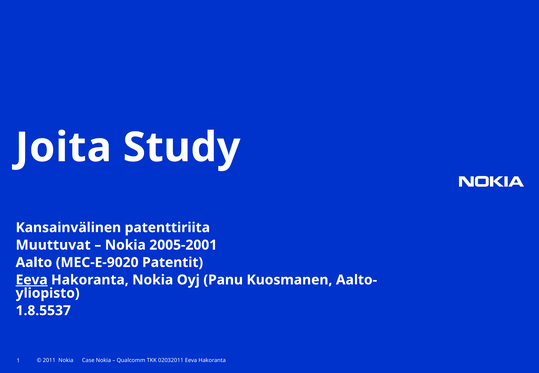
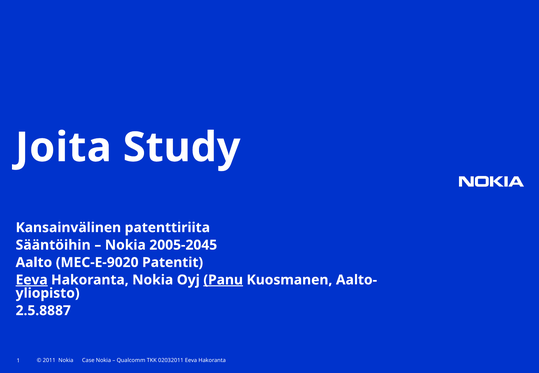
Muuttuvat: Muuttuvat -> Sääntöihin
2005-2001: 2005-2001 -> 2005-2045
Panu underline: none -> present
1.8.5537: 1.8.5537 -> 2.5.8887
